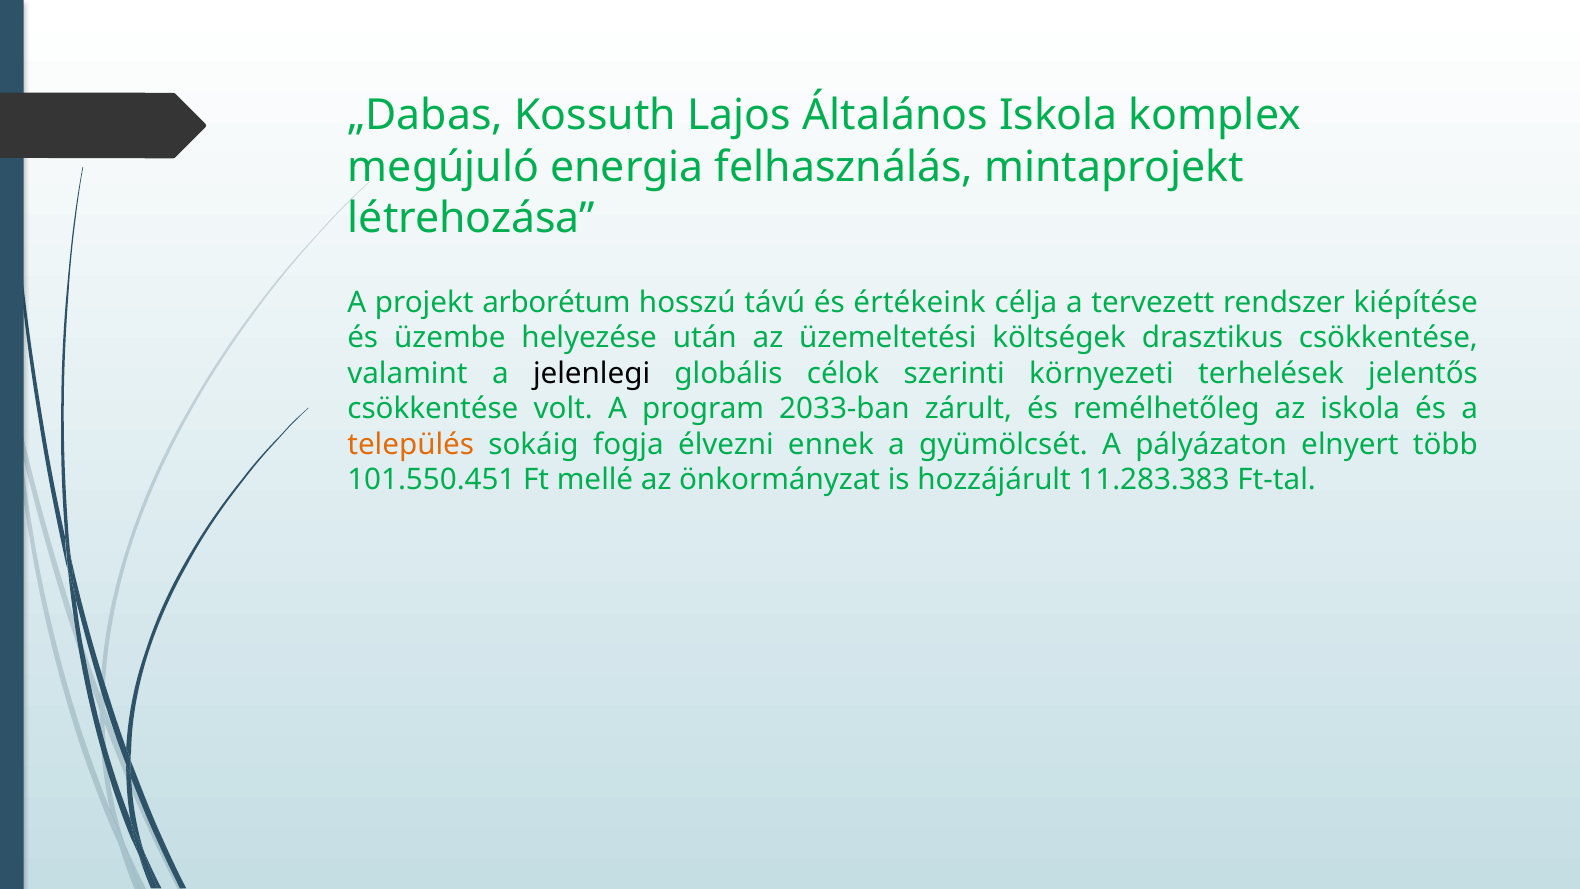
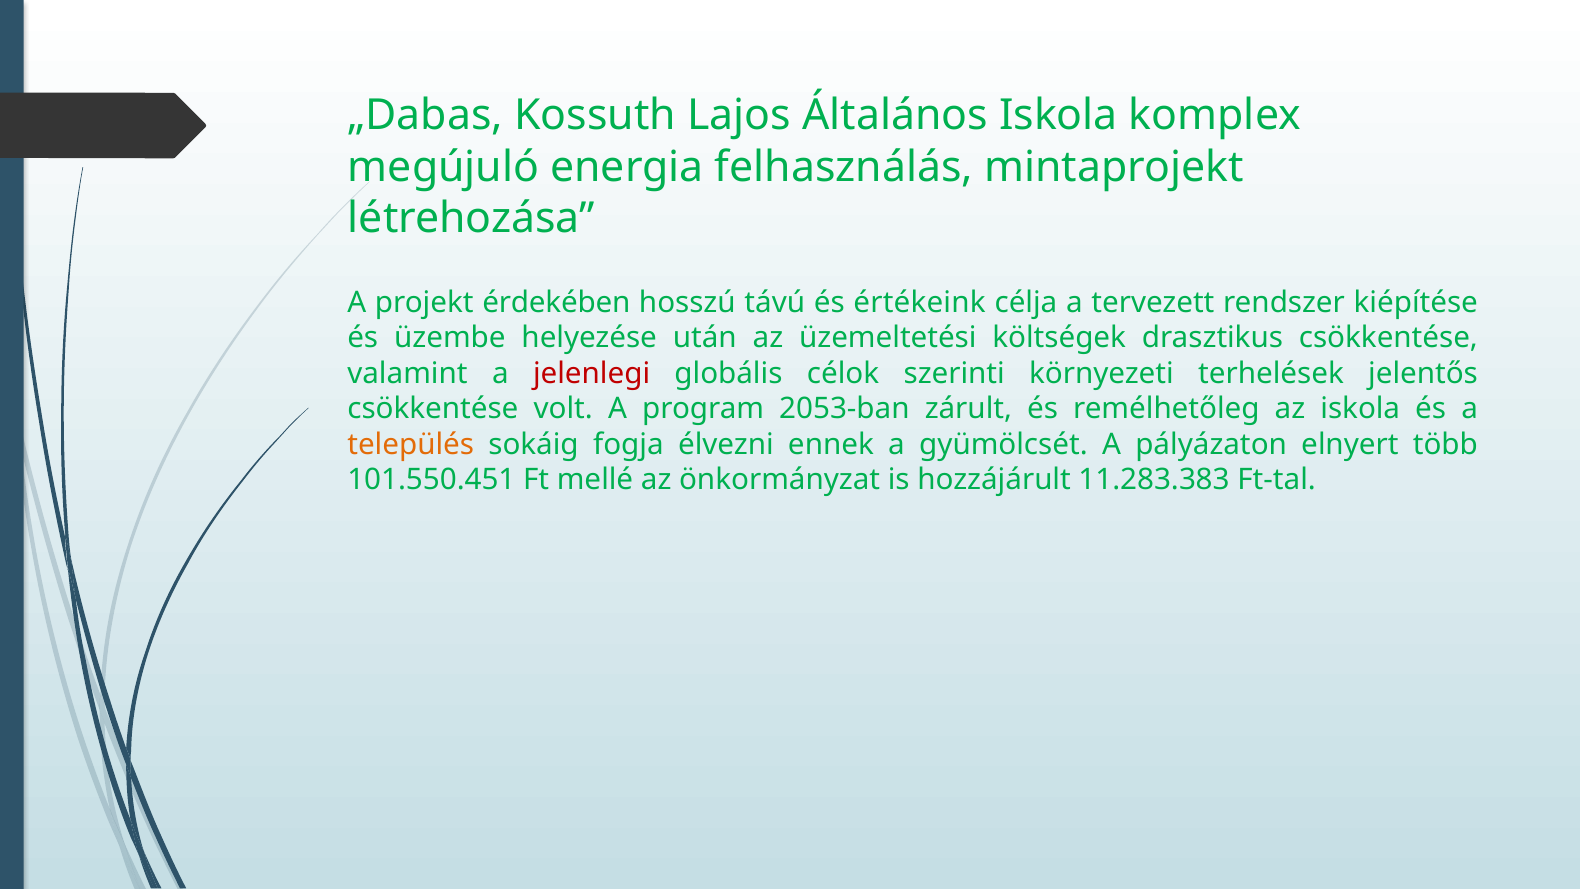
arborétum: arborétum -> érdekében
jelenlegi colour: black -> red
2033-ban: 2033-ban -> 2053-ban
